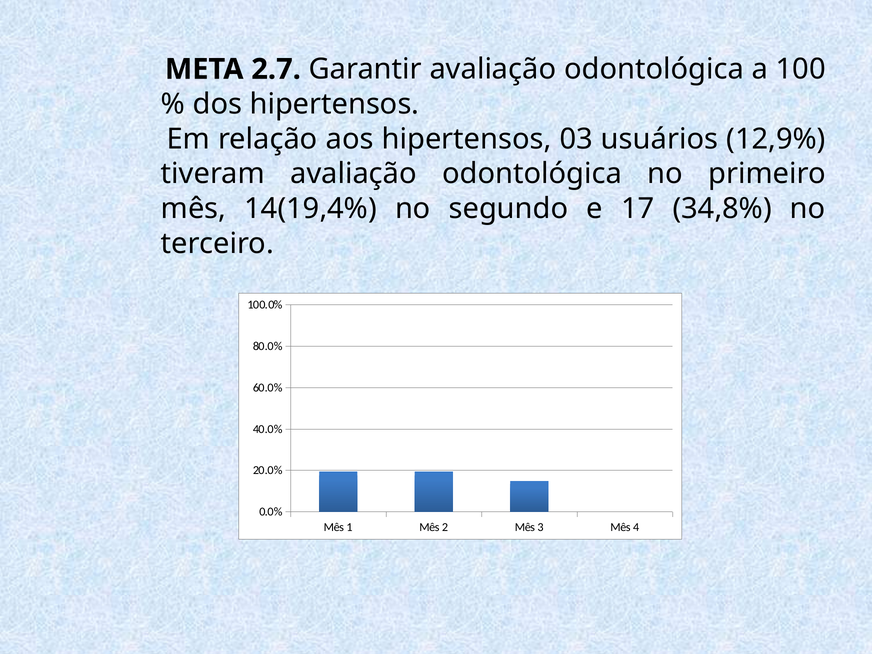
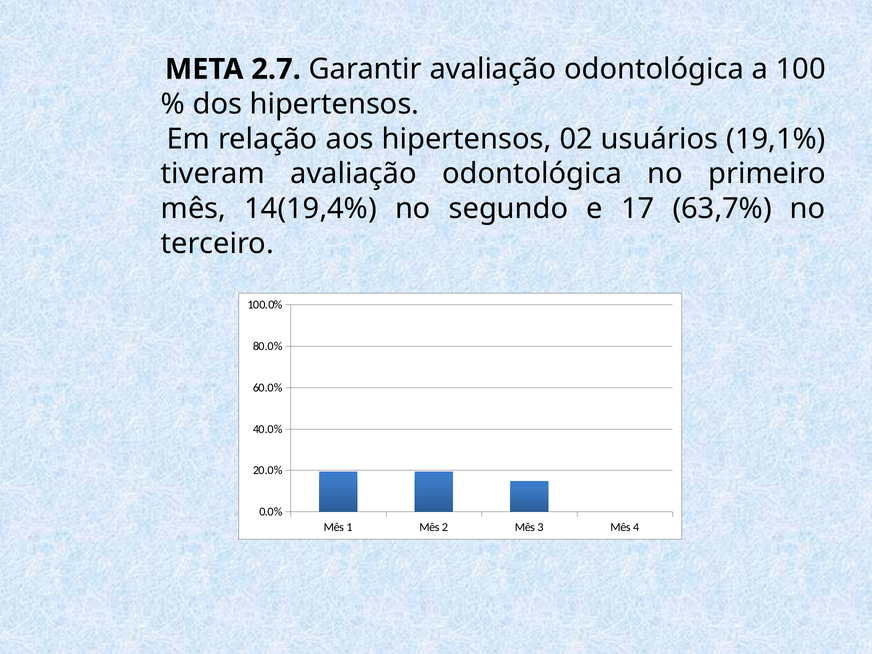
03: 03 -> 02
12,9%: 12,9% -> 19,1%
34,8%: 34,8% -> 63,7%
